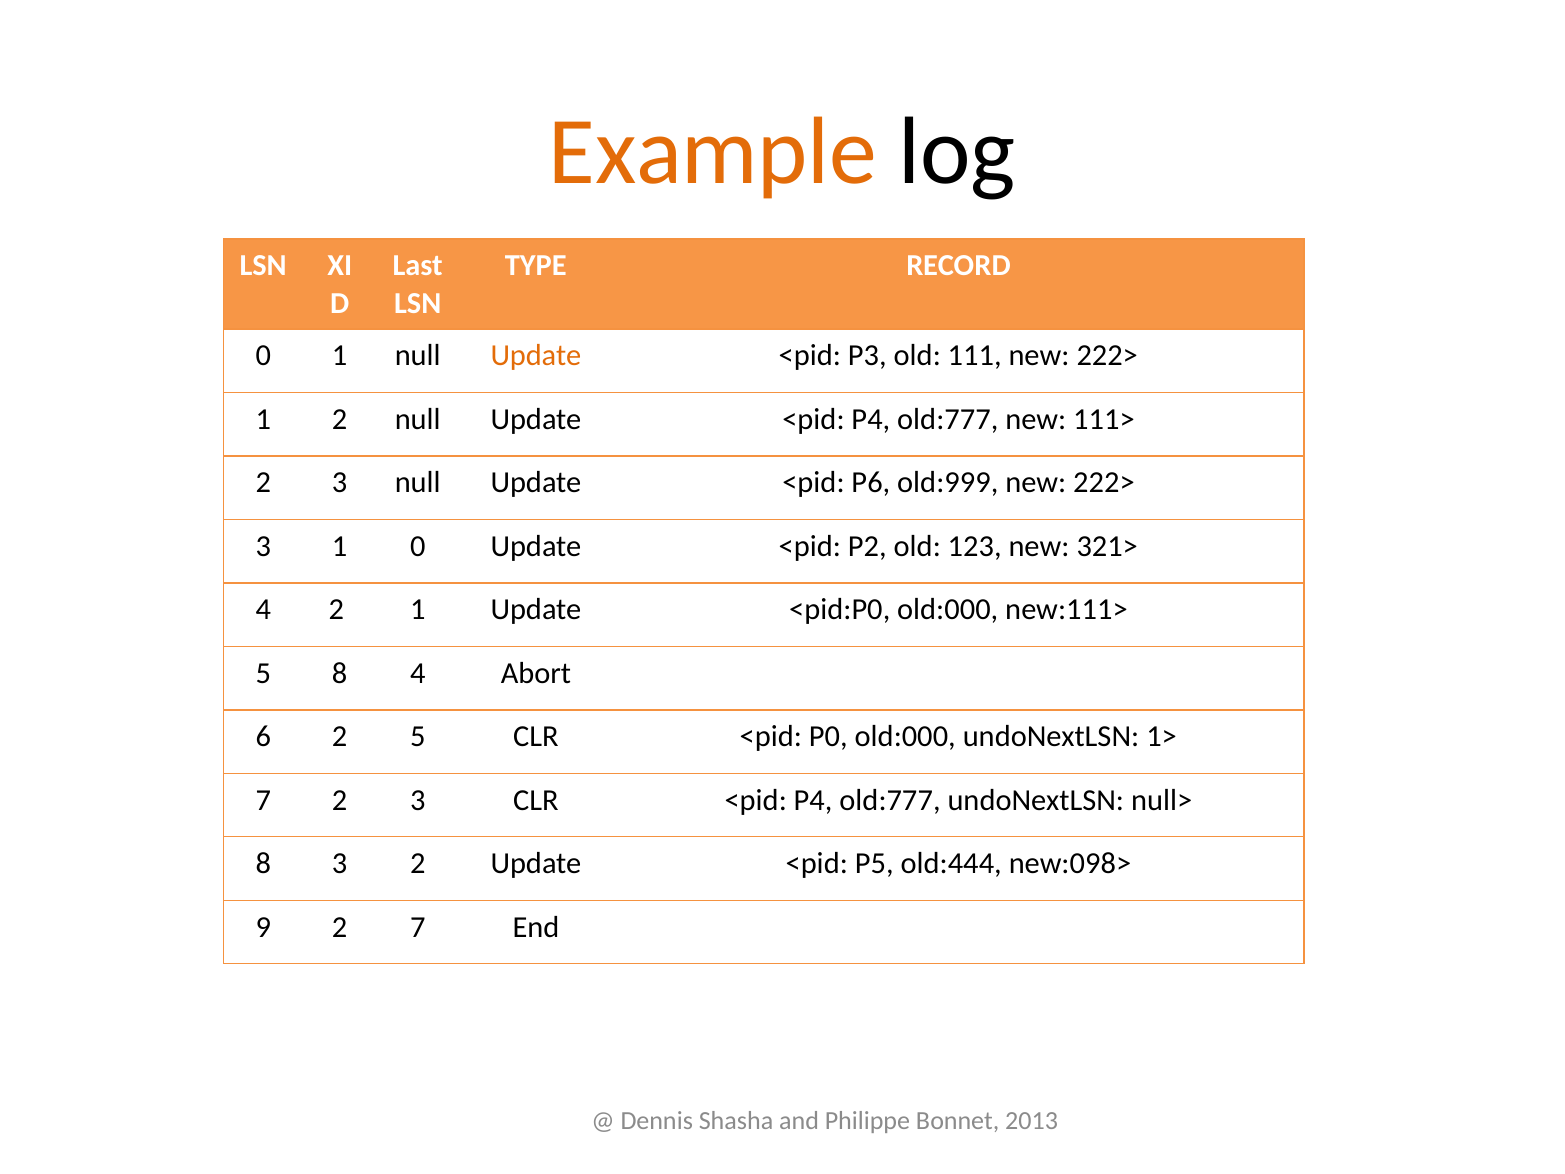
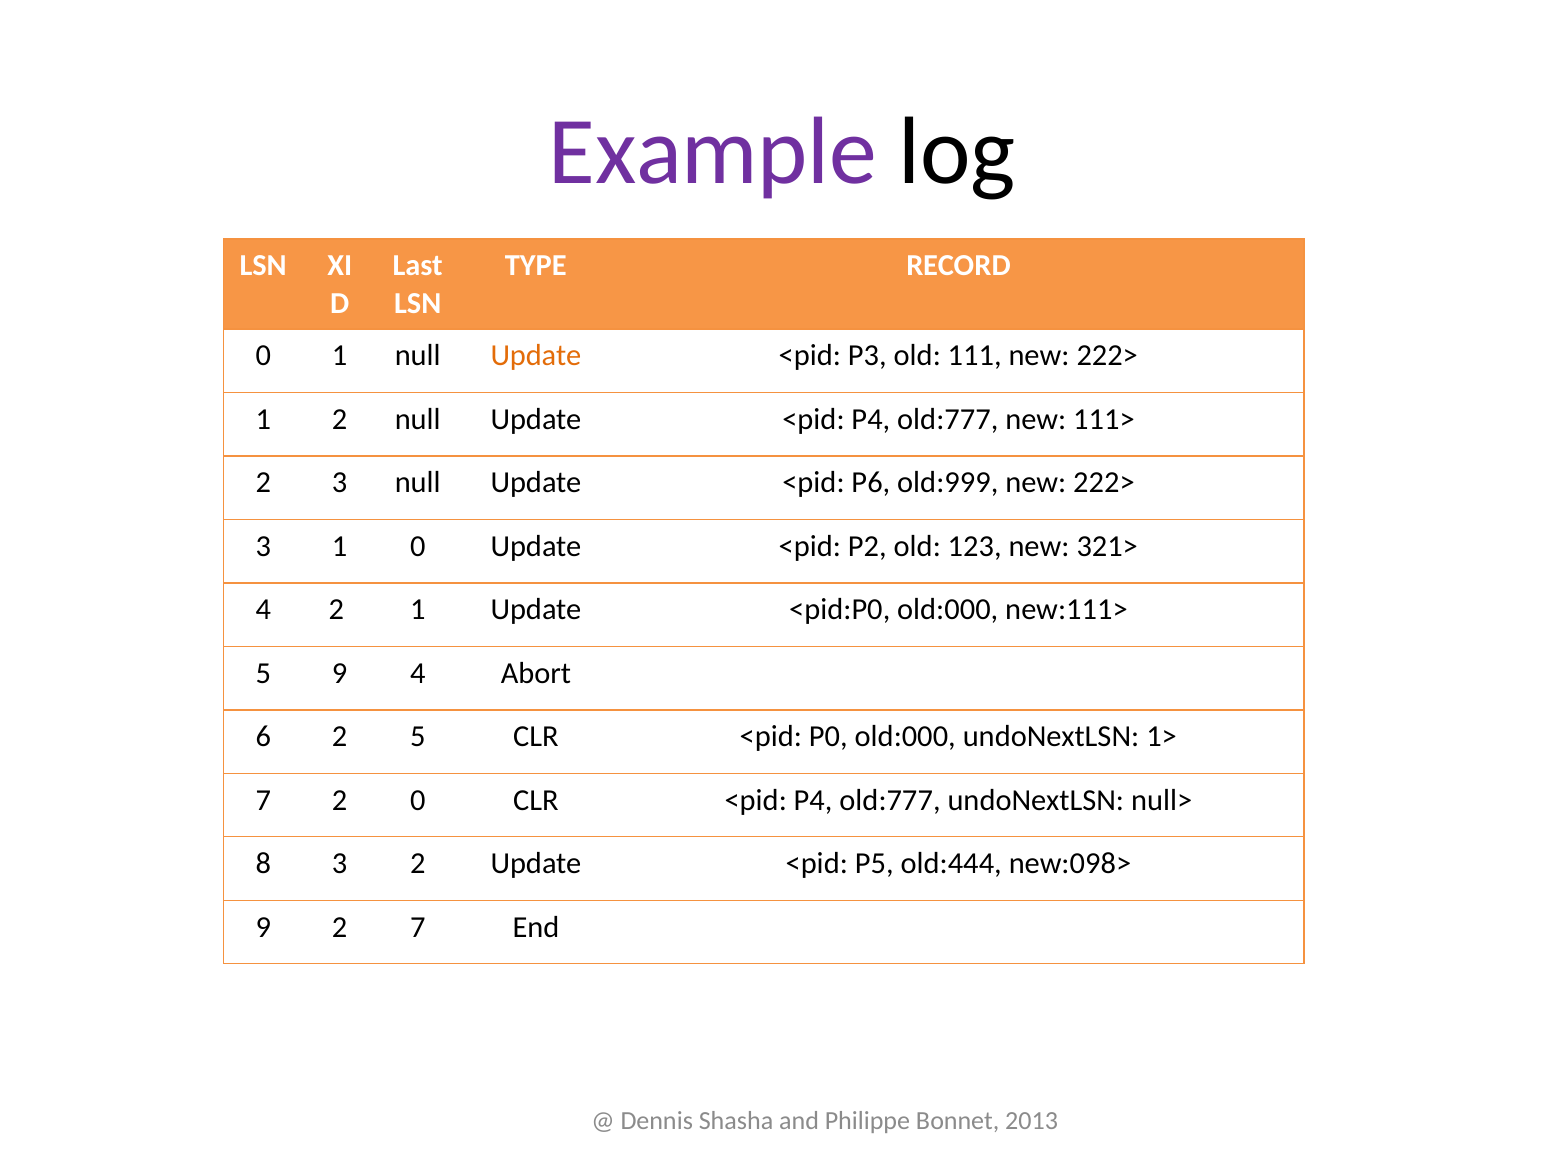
Example colour: orange -> purple
5 8: 8 -> 9
7 2 3: 3 -> 0
